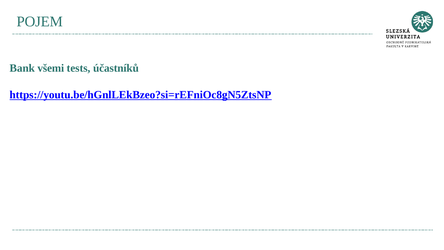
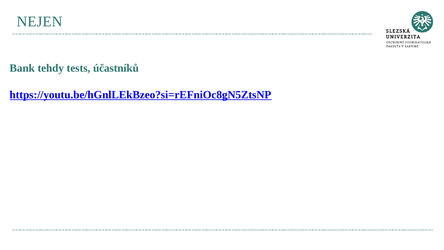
POJEM: POJEM -> NEJEN
všemi: všemi -> tehdy
